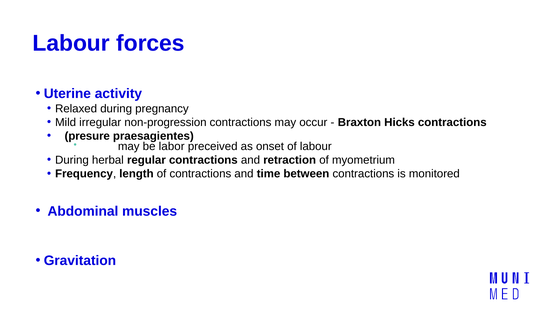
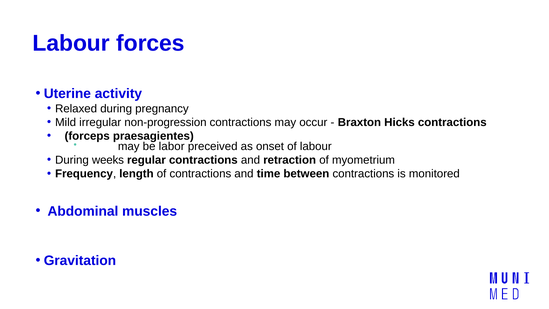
presure: presure -> forceps
herbal: herbal -> weeks
